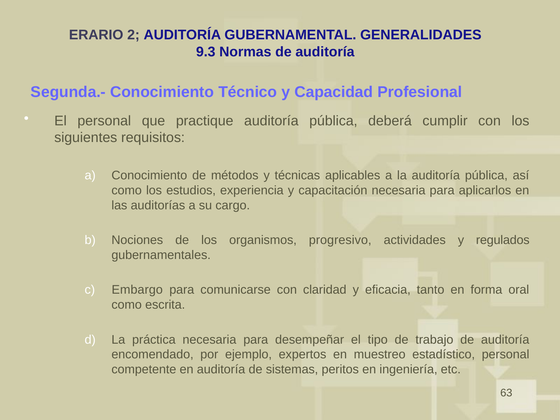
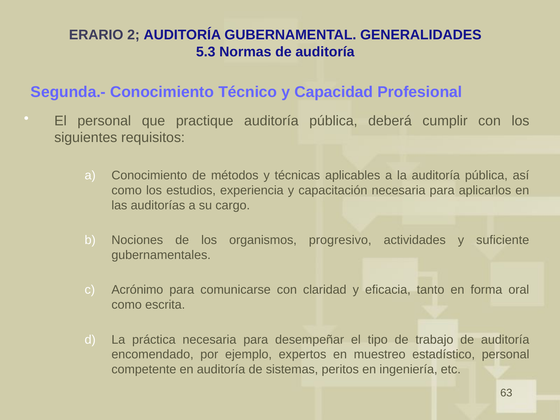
9.3: 9.3 -> 5.3
regulados: regulados -> suficiente
Embargo: Embargo -> Acrónimo
